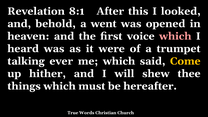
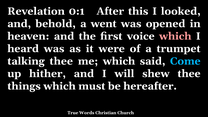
8:1: 8:1 -> 0:1
talking ever: ever -> thee
Come colour: yellow -> light blue
